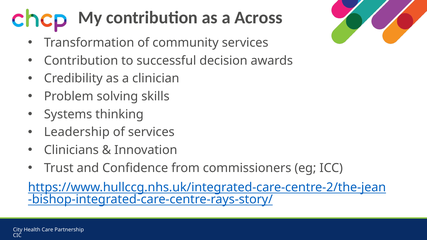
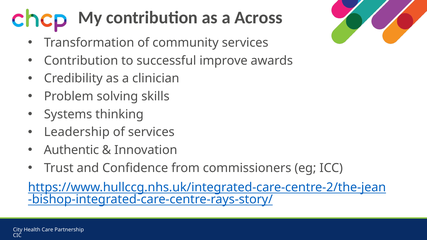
decision: decision -> improve
Clinicians: Clinicians -> Authentic
